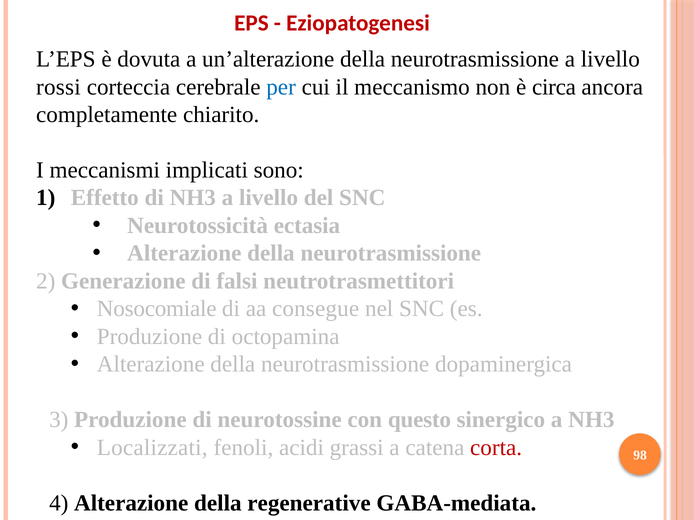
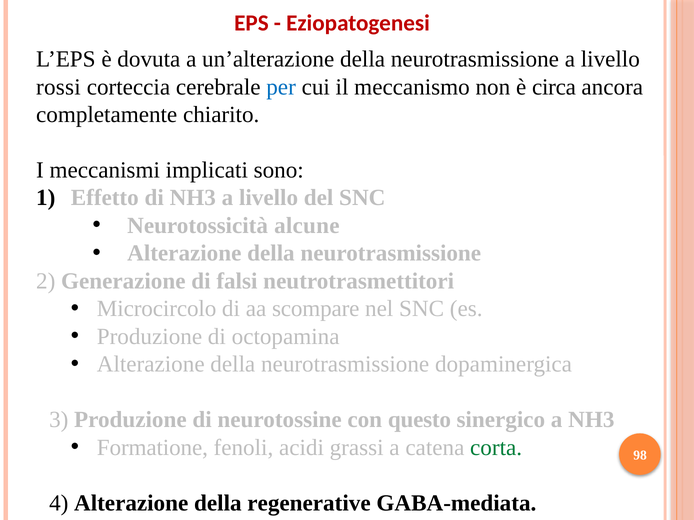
ectasia: ectasia -> alcune
Nosocomiale: Nosocomiale -> Microcircolo
consegue: consegue -> scompare
Localizzati: Localizzati -> Formatione
corta colour: red -> green
